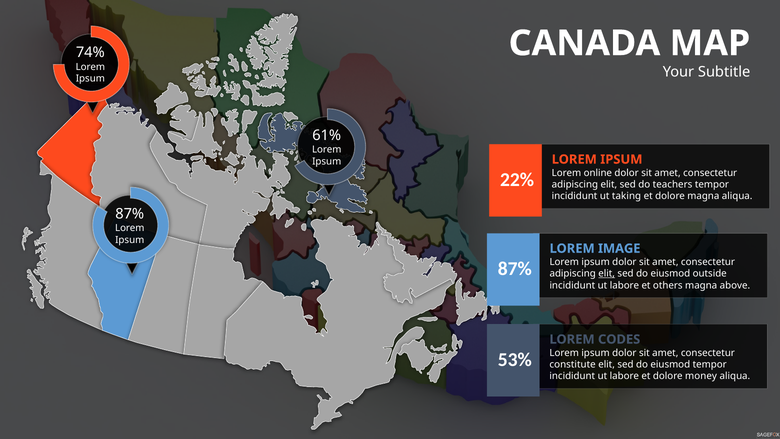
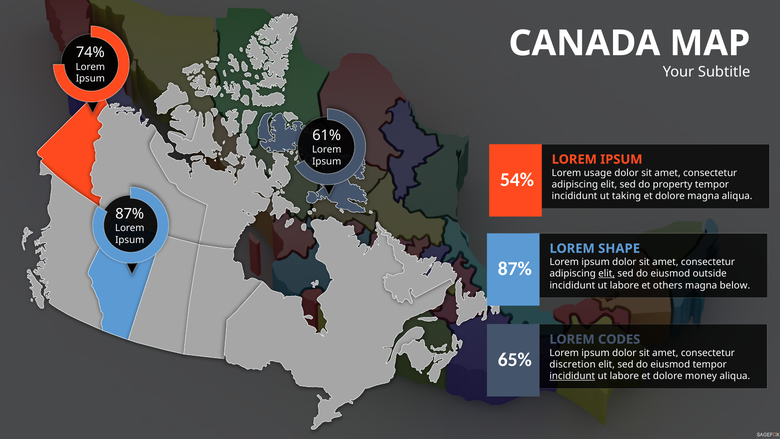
online: online -> usage
22%: 22% -> 54%
teachers: teachers -> property
IMAGE: IMAGE -> SHAPE
above: above -> below
53%: 53% -> 65%
constitute: constitute -> discretion
incididunt at (572, 376) underline: none -> present
